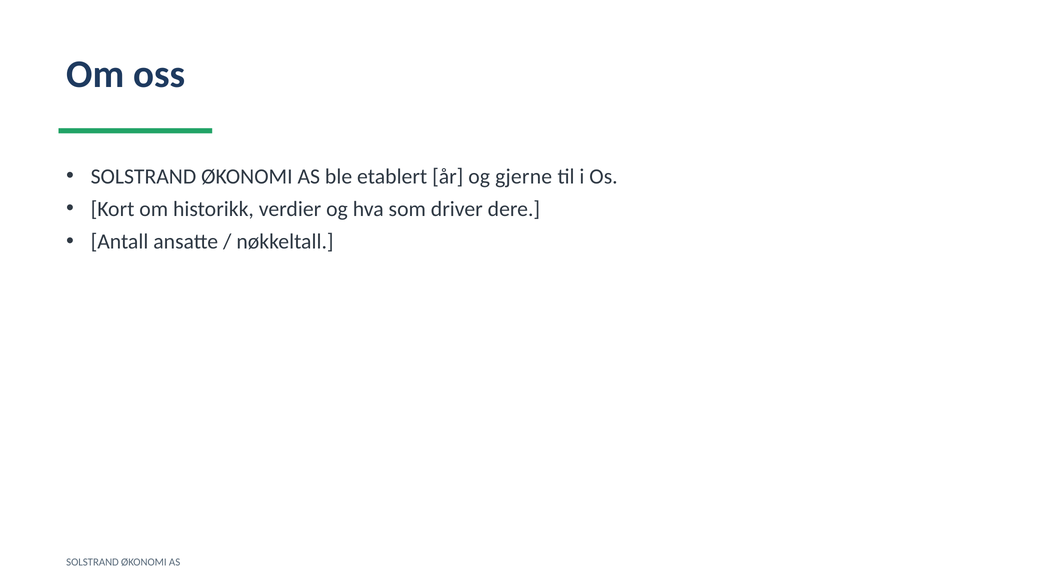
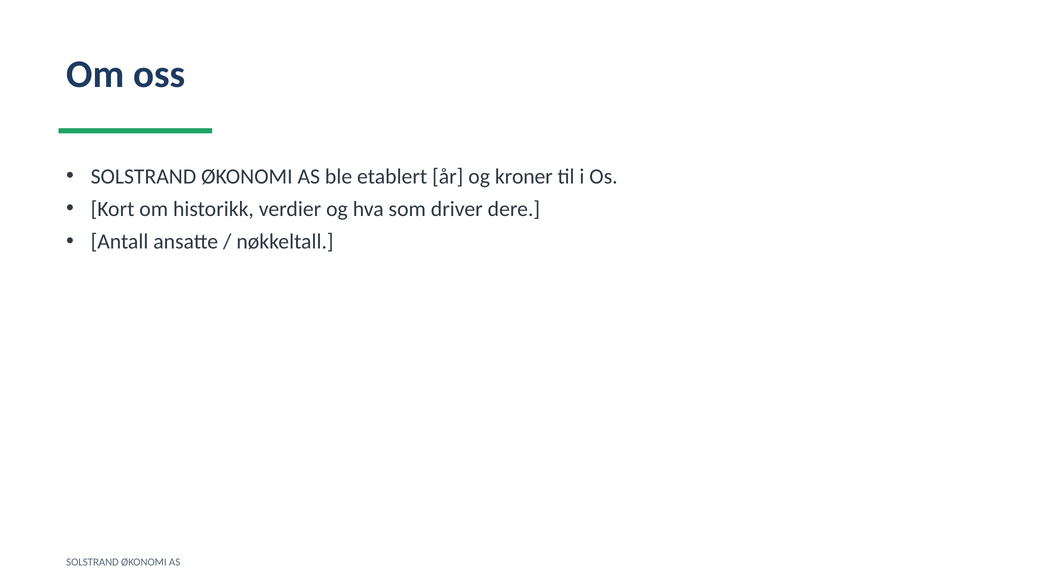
gjerne: gjerne -> kroner
